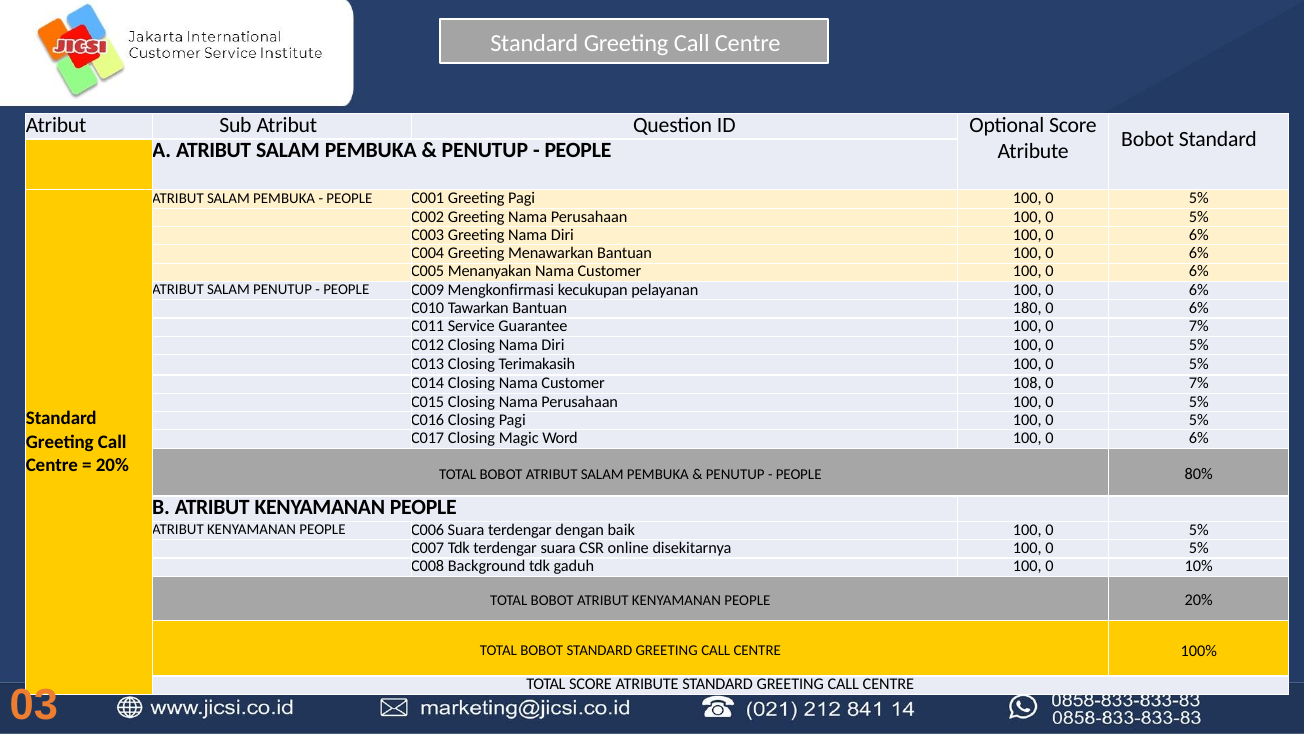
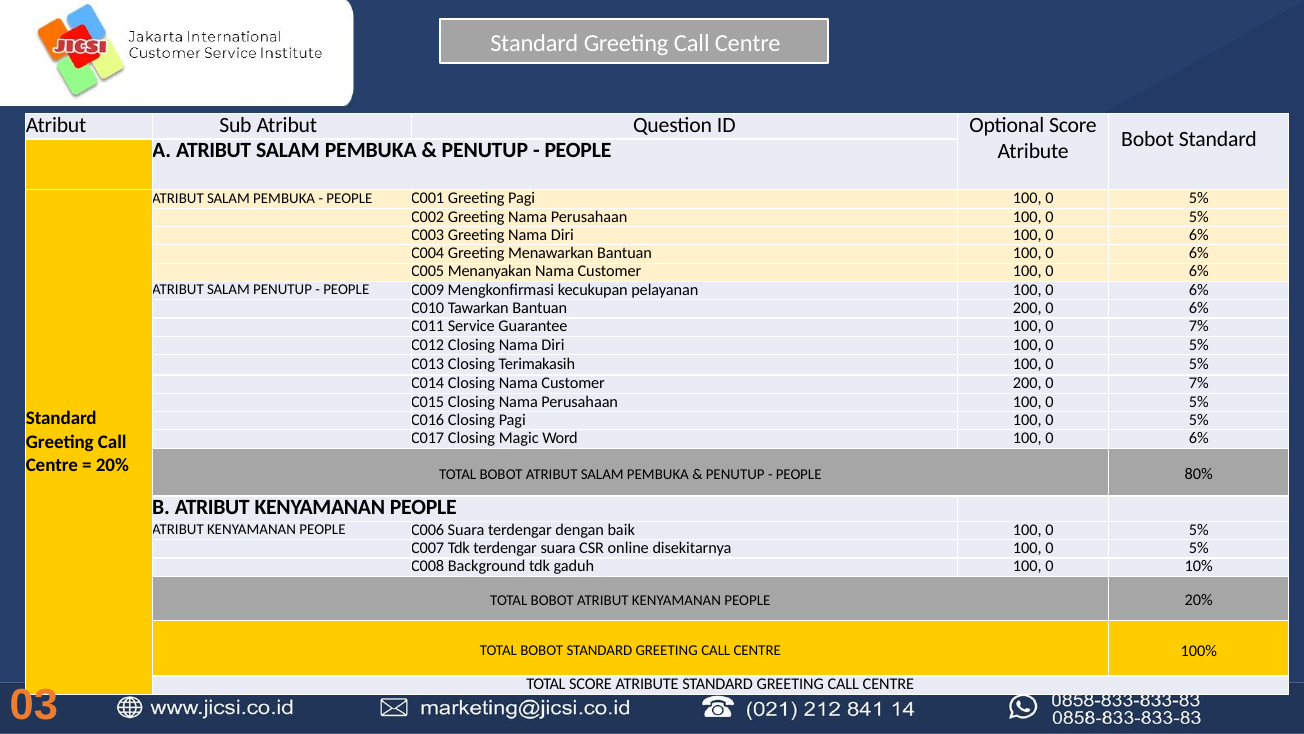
Bantuan 180: 180 -> 200
Customer 108: 108 -> 200
